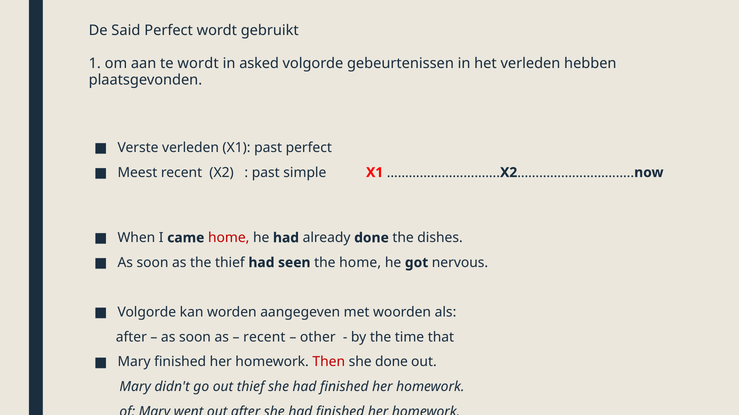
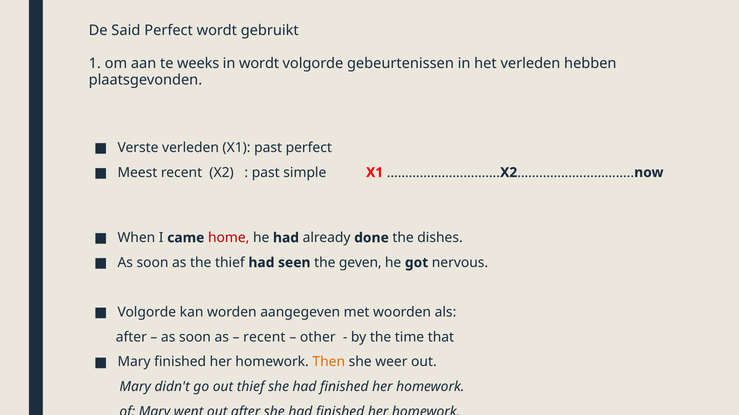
te wordt: wordt -> weeks
in asked: asked -> wordt
the home: home -> geven
Then colour: red -> orange
she done: done -> weer
